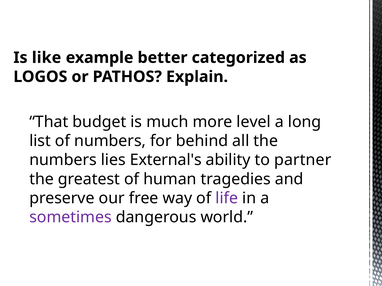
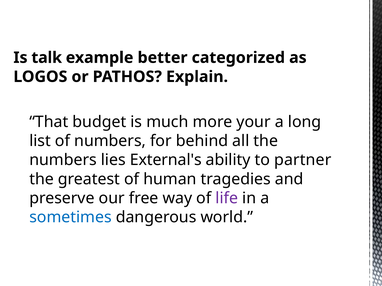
like: like -> talk
level: level -> your
sometimes colour: purple -> blue
